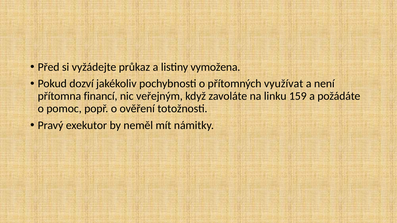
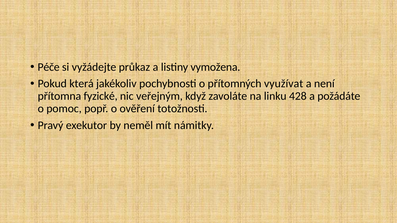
Před: Před -> Péče
dozví: dozví -> která
financí: financí -> fyzické
159: 159 -> 428
